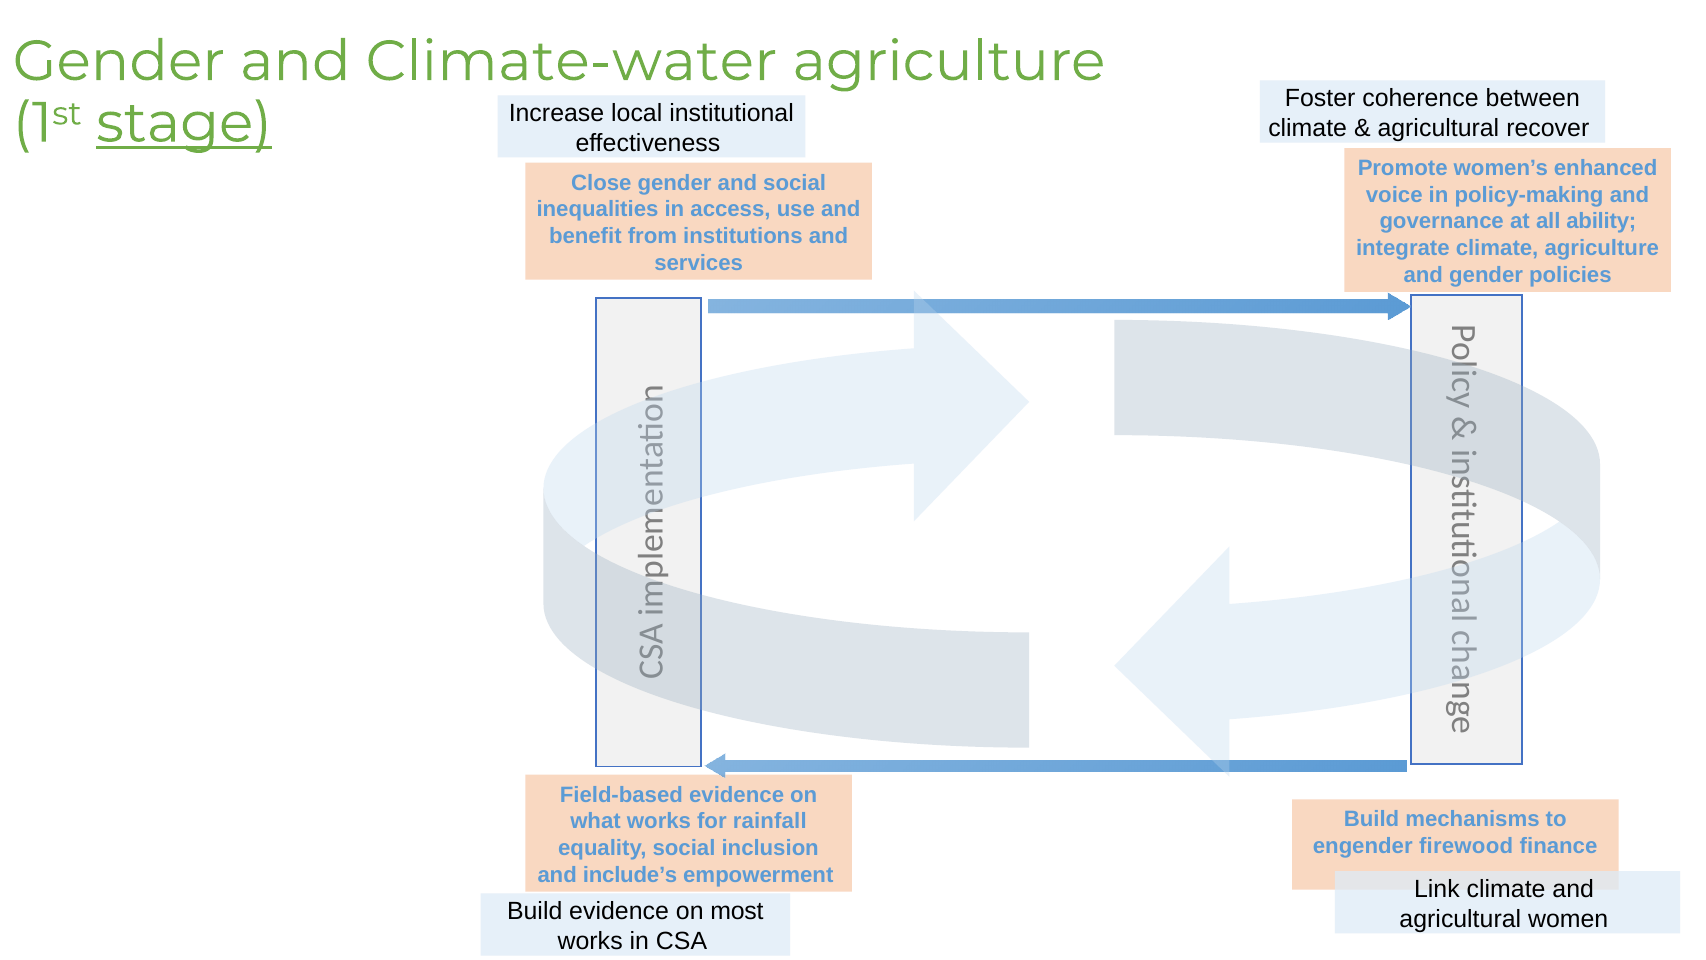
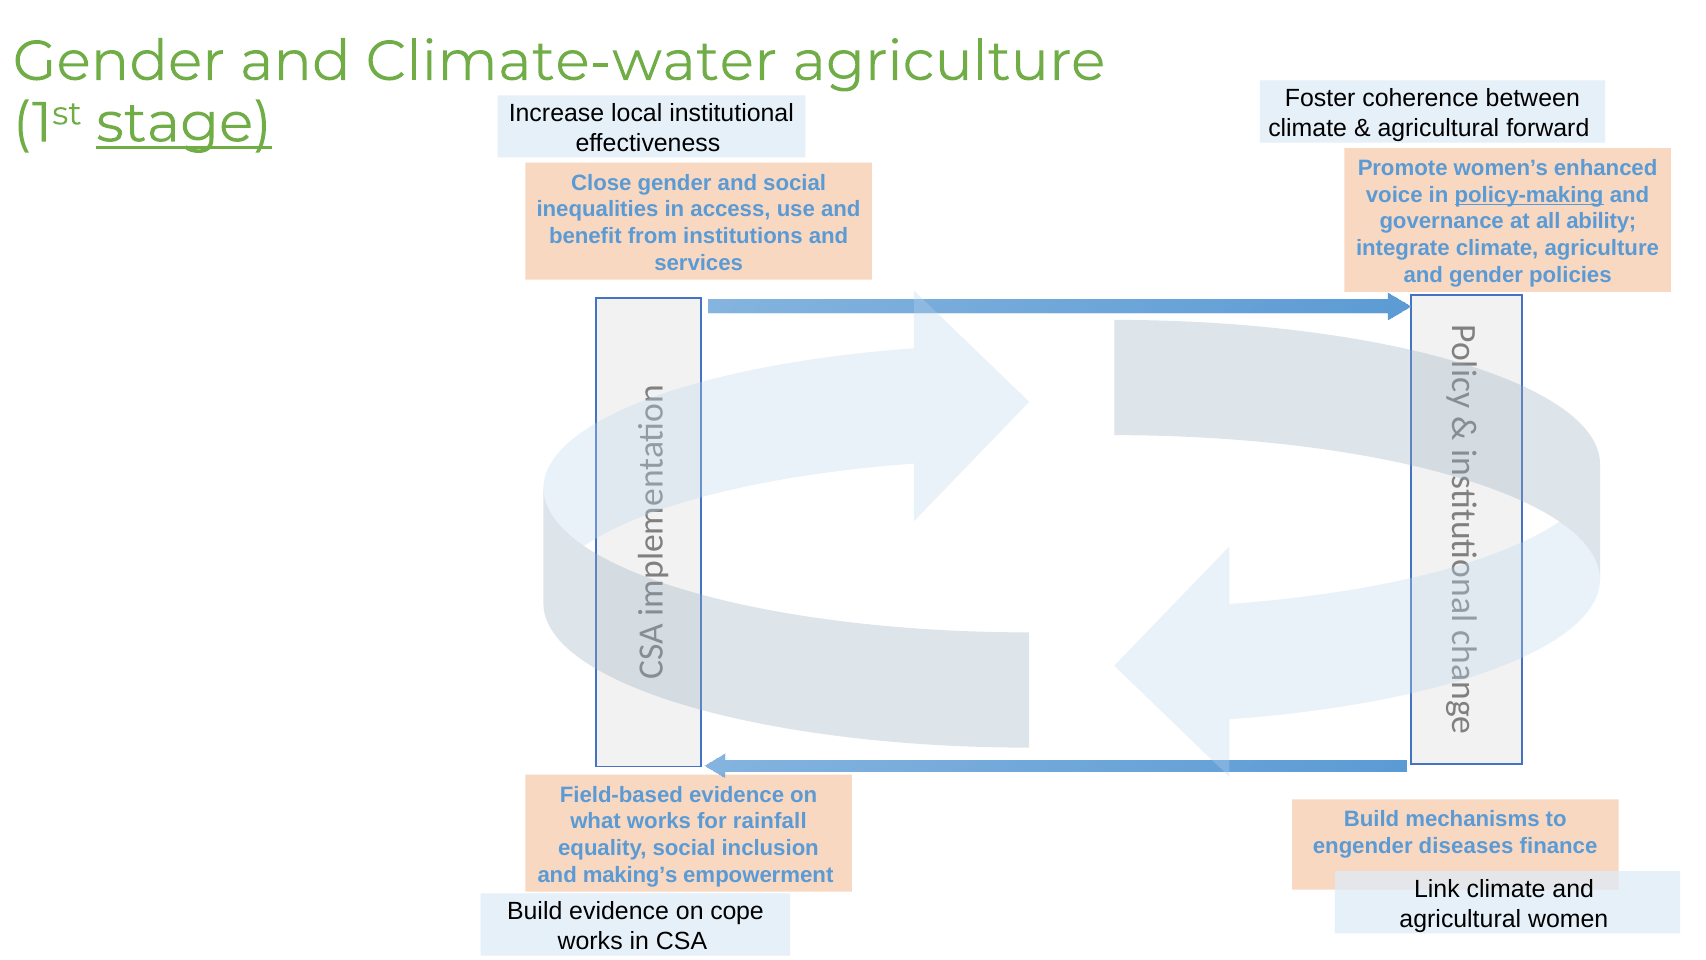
recover: recover -> forward
policy-making underline: none -> present
firewood: firewood -> diseases
include’s: include’s -> making’s
most: most -> cope
